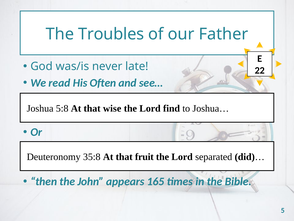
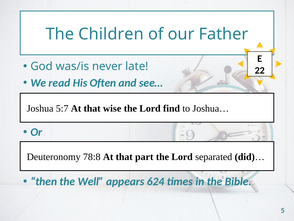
Troubles: Troubles -> Children
5:8: 5:8 -> 5:7
35:8: 35:8 -> 78:8
fruit: fruit -> part
John: John -> Well
165: 165 -> 624
